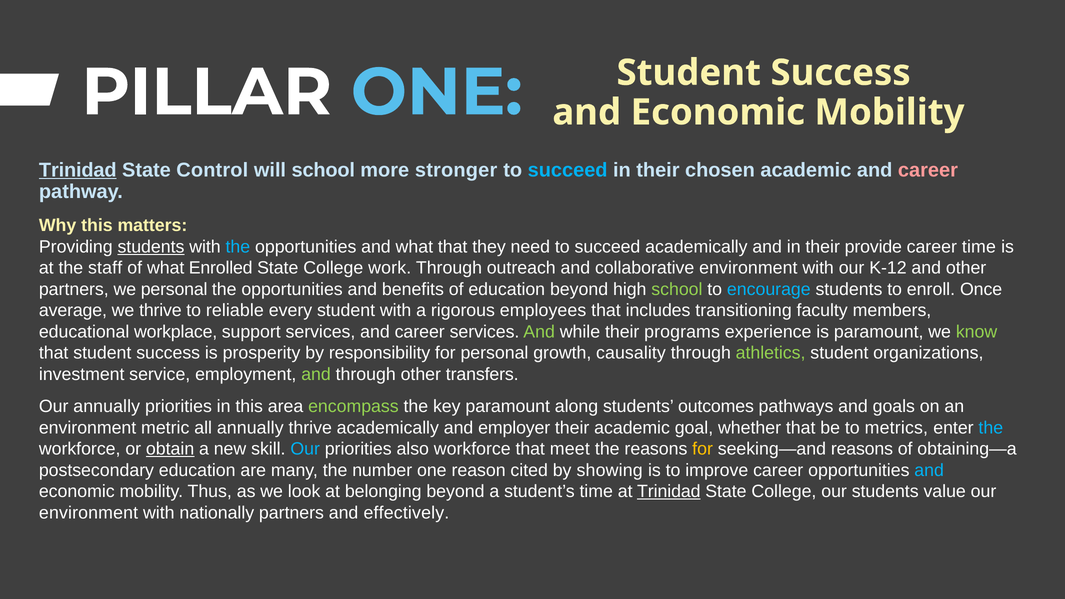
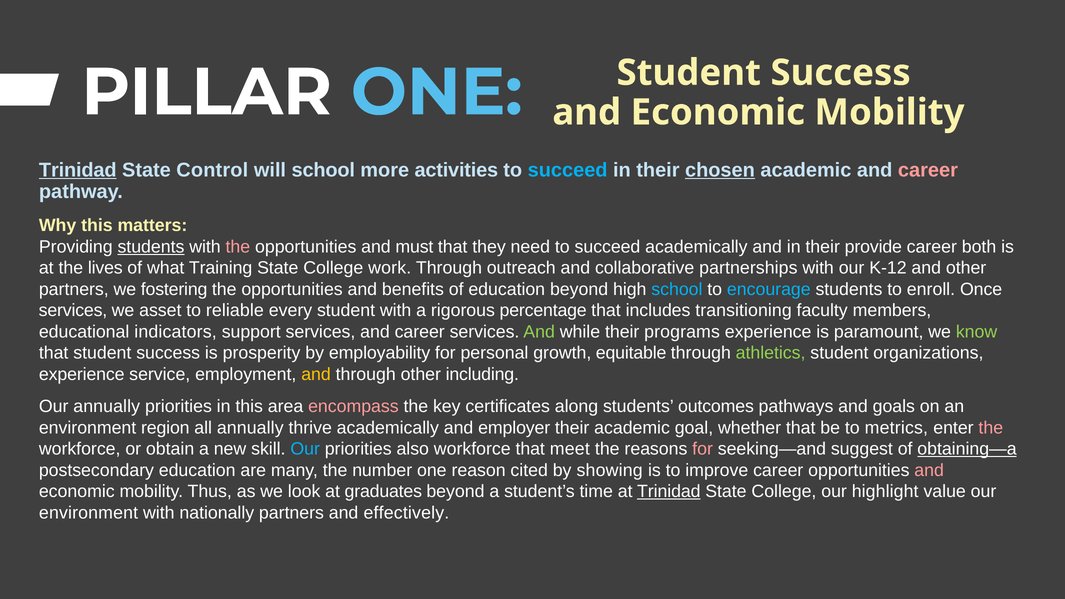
stronger: stronger -> activities
chosen underline: none -> present
the at (238, 247) colour: light blue -> pink
and what: what -> must
career time: time -> both
staff: staff -> lives
Enrolled: Enrolled -> Training
collaborative environment: environment -> partnerships
we personal: personal -> fostering
school at (677, 289) colour: light green -> light blue
average at (73, 310): average -> services
we thrive: thrive -> asset
employees: employees -> percentage
workplace: workplace -> indicators
responsibility: responsibility -> employability
causality: causality -> equitable
investment at (82, 374): investment -> experience
and at (316, 374) colour: light green -> yellow
transfers: transfers -> including
encompass colour: light green -> pink
key paramount: paramount -> certificates
metric: metric -> region
the at (991, 428) colour: light blue -> pink
obtain underline: present -> none
for at (703, 449) colour: yellow -> pink
seeking—and reasons: reasons -> suggest
obtaining—a underline: none -> present
and at (929, 470) colour: light blue -> pink
belonging: belonging -> graduates
our students: students -> highlight
